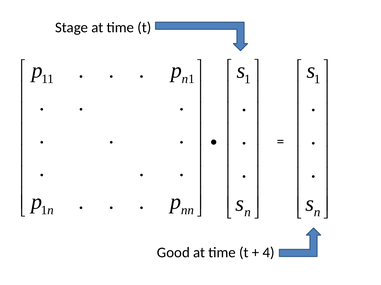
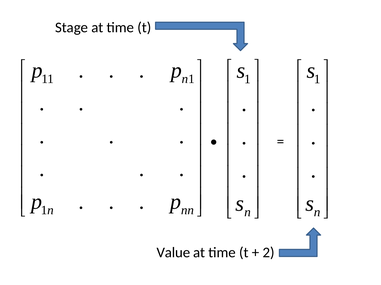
Good: Good -> Value
4: 4 -> 2
